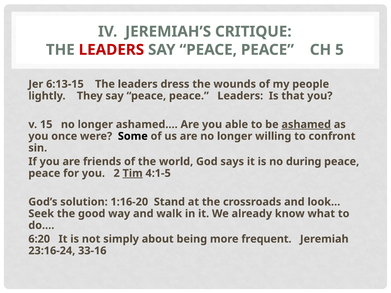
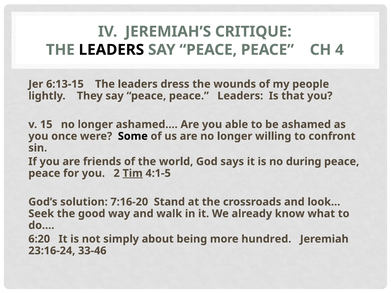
LEADERS at (111, 50) colour: red -> black
5: 5 -> 4
ashamed underline: present -> none
1:16-20: 1:16-20 -> 7:16-20
frequent: frequent -> hundred
33-16: 33-16 -> 33-46
